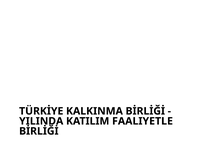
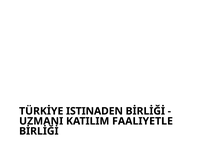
KALKINMA: KALKINMA -> ISTINADEN
YILINDA: YILINDA -> UZMANI
